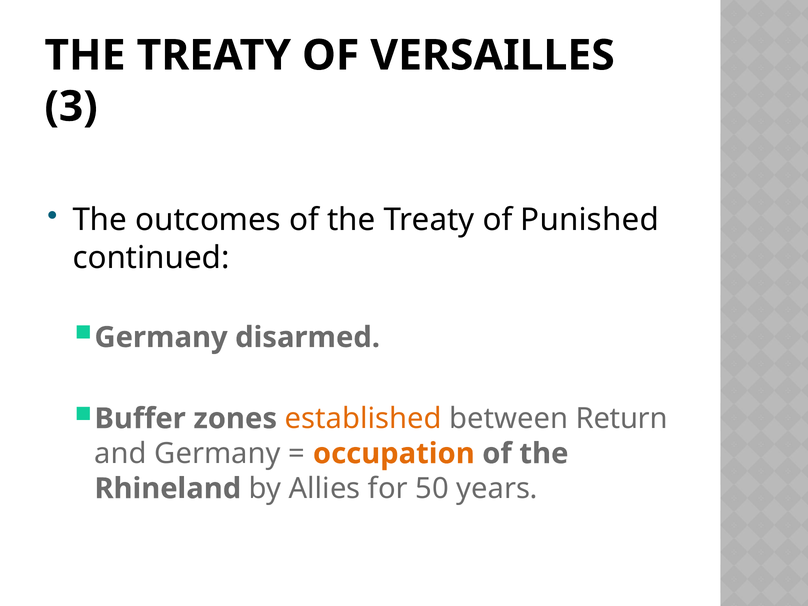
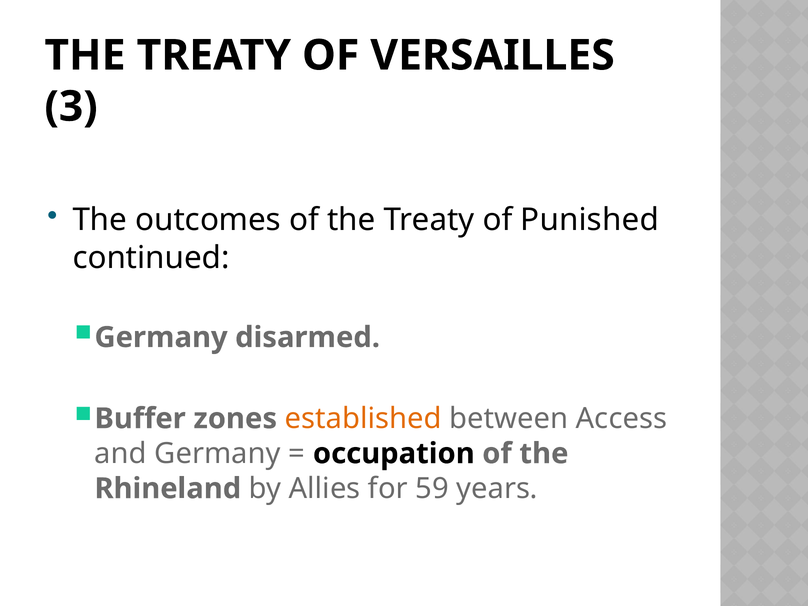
Return: Return -> Access
occupation colour: orange -> black
50: 50 -> 59
